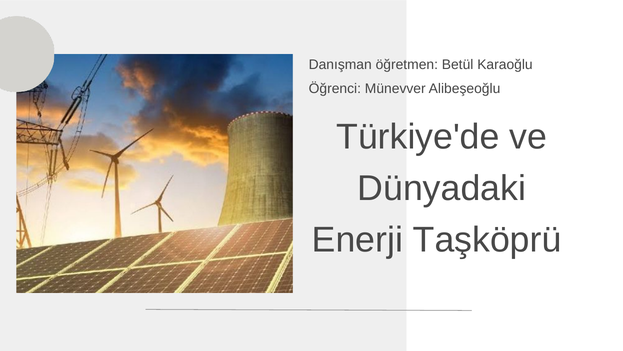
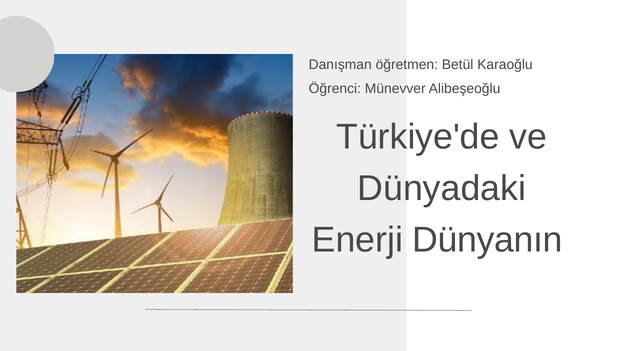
Taşköprü: Taşköprü -> Dünyanın
